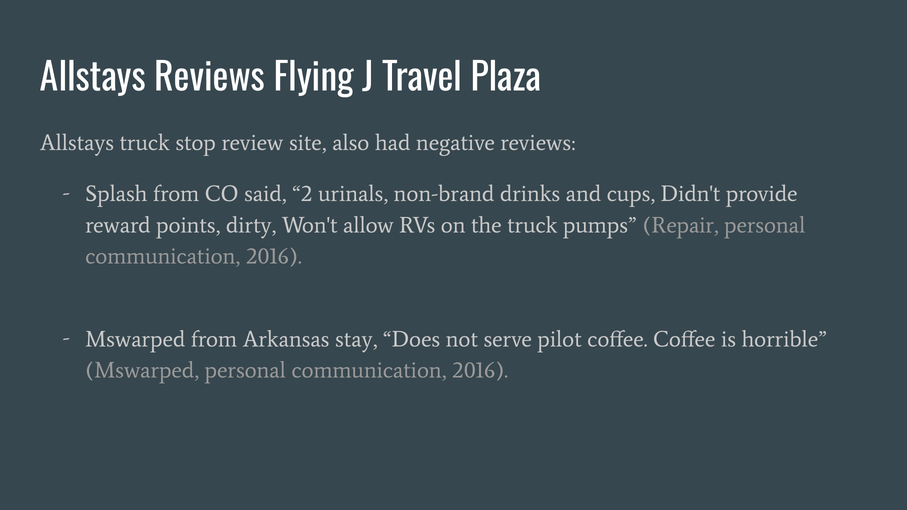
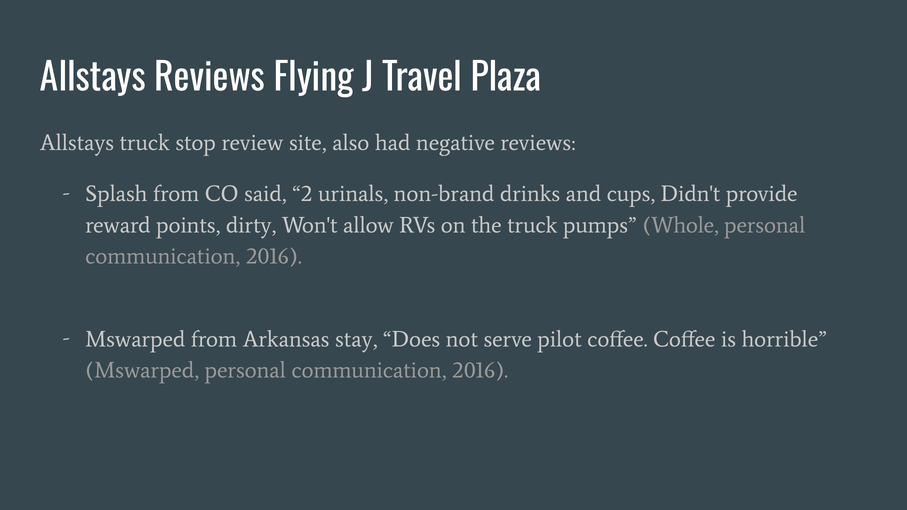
Repair: Repair -> Whole
